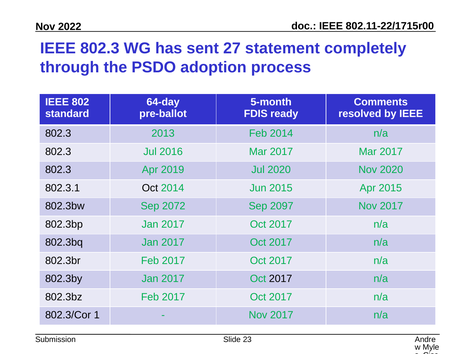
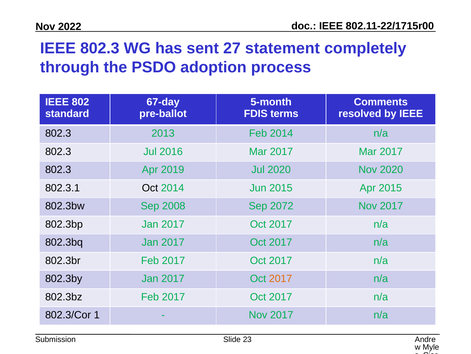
64-day: 64-day -> 67-day
ready: ready -> terms
2072: 2072 -> 2008
2097: 2097 -> 2072
2017 at (281, 278) colour: black -> orange
